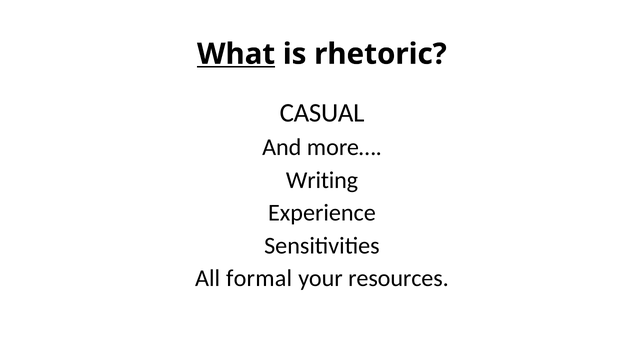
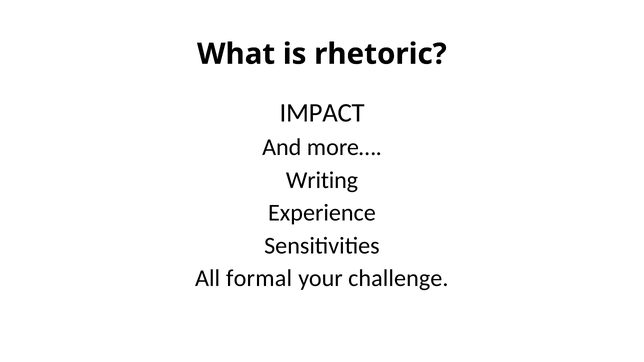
What underline: present -> none
CASUAL: CASUAL -> IMPACT
resources: resources -> challenge
